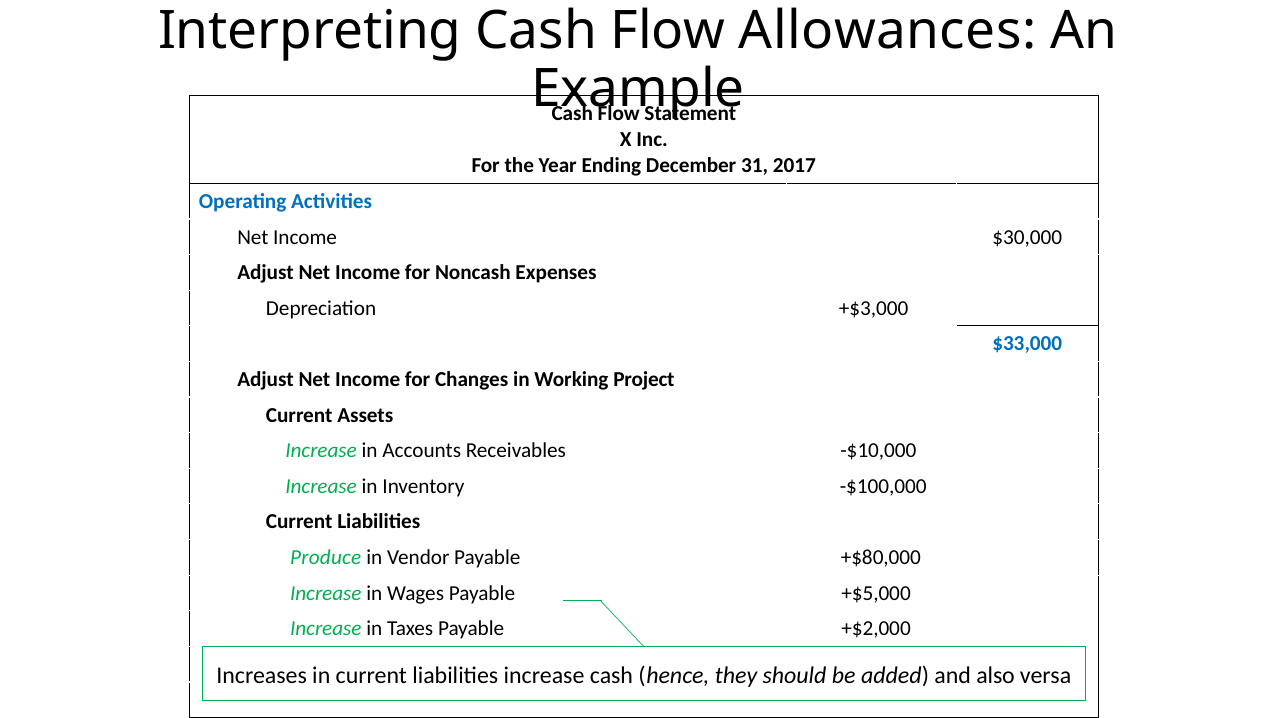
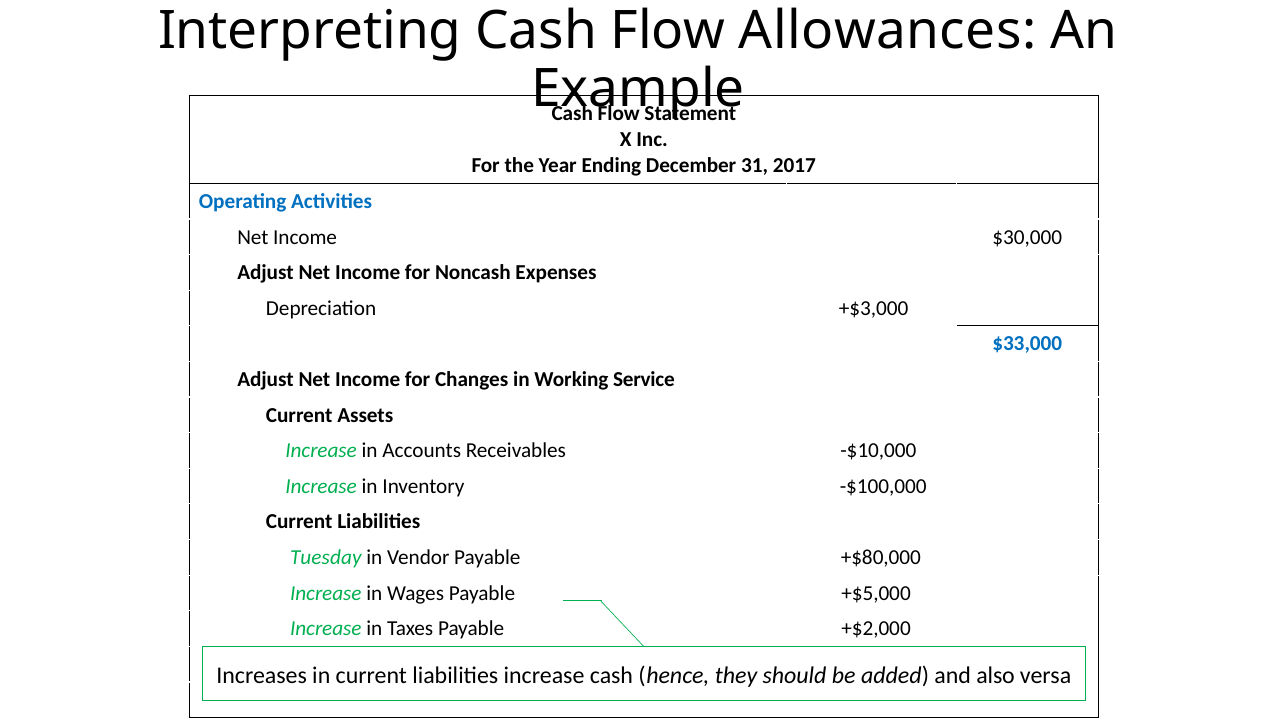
Project: Project -> Service
Produce: Produce -> Tuesday
